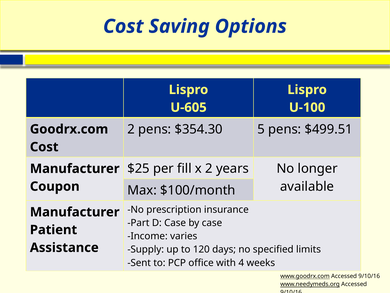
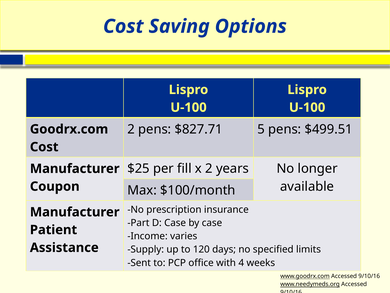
U-605 at (189, 107): U-605 -> U-100
$354.30: $354.30 -> $827.71
